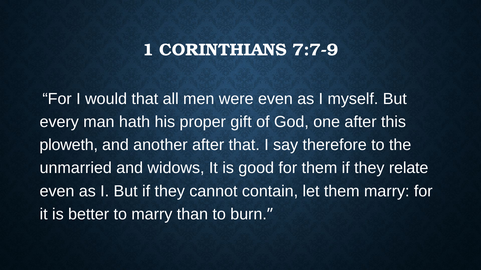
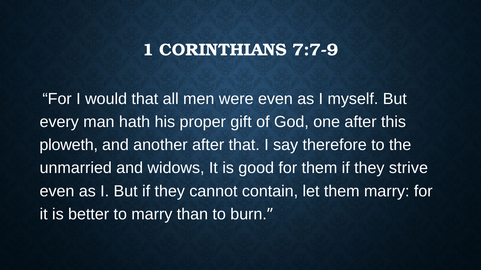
relate: relate -> strive
